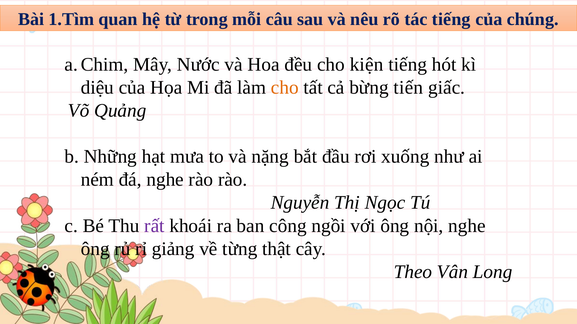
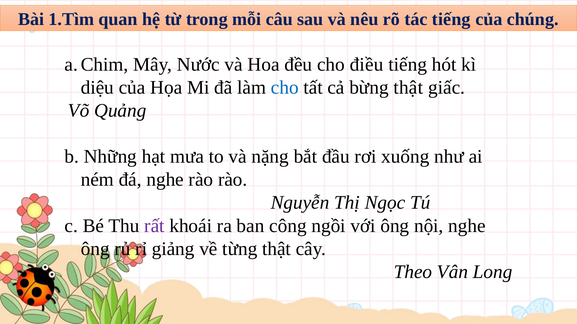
kiện: kiện -> điều
cho at (285, 88) colour: orange -> blue
bừng tiến: tiến -> thật
